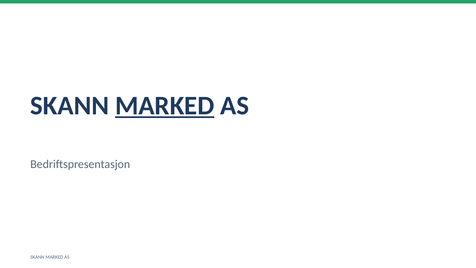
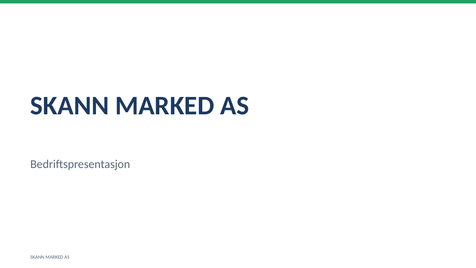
MARKED at (165, 106) underline: present -> none
